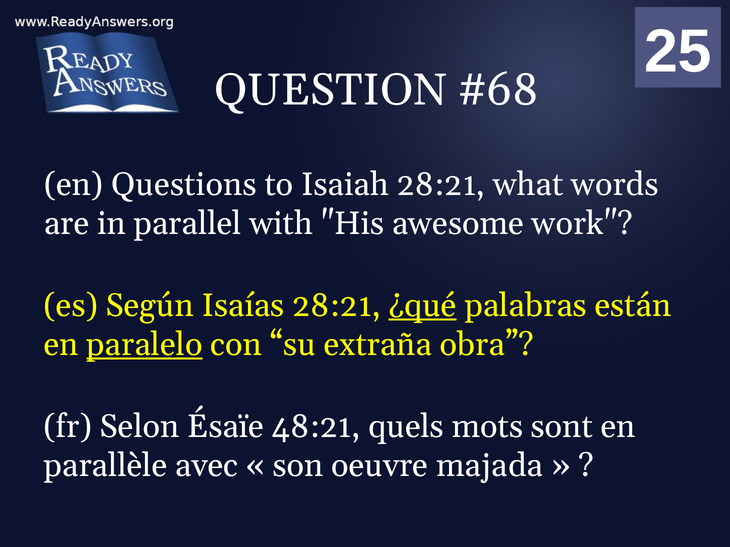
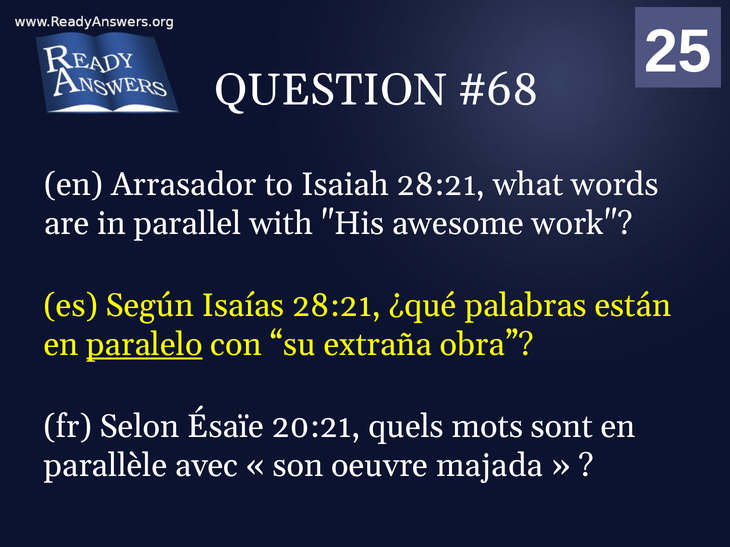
Questions: Questions -> Arrasador
¿qué underline: present -> none
48:21: 48:21 -> 20:21
